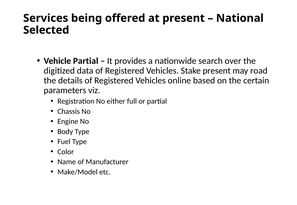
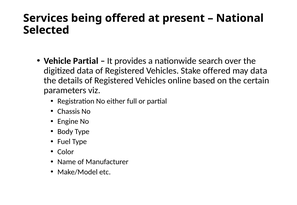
Stake present: present -> offered
may road: road -> data
